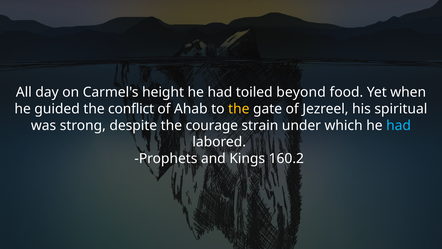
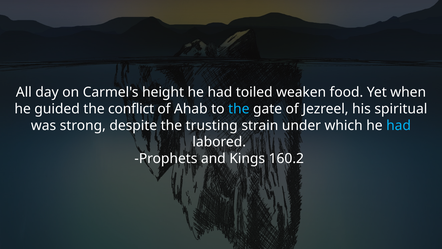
beyond: beyond -> weaken
the at (239, 109) colour: yellow -> light blue
courage: courage -> trusting
